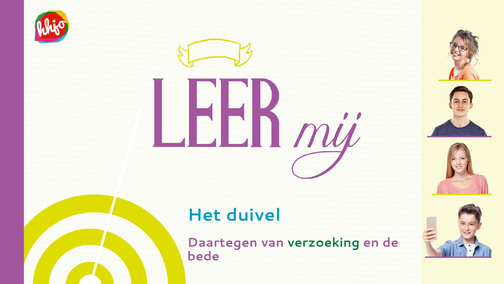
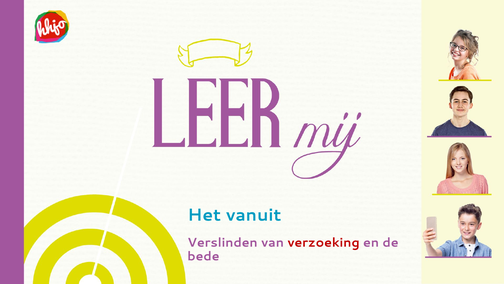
duivel: duivel -> vanuit
Daartegen: Daartegen -> Verslinden
verzoeking colour: green -> red
